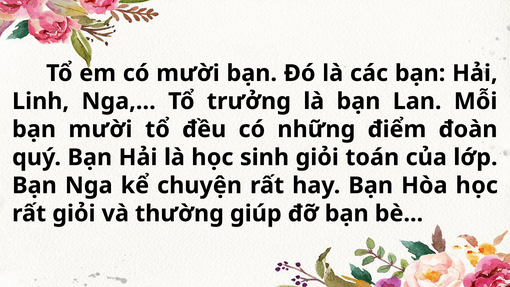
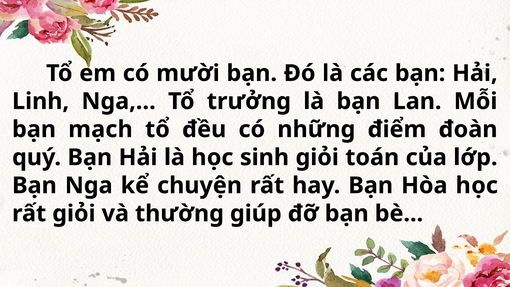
bạn mười: mười -> mạch
